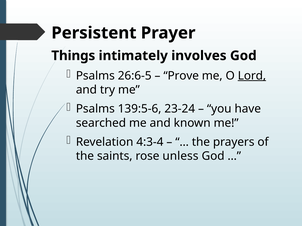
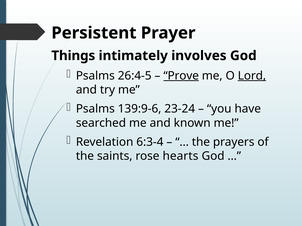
26:6-5: 26:6-5 -> 26:4-5
Prove underline: none -> present
139:5-6: 139:5-6 -> 139:9-6
4:3-4: 4:3-4 -> 6:3-4
unless: unless -> hearts
